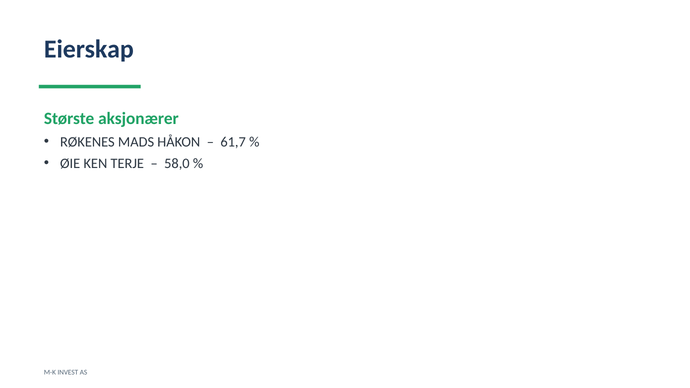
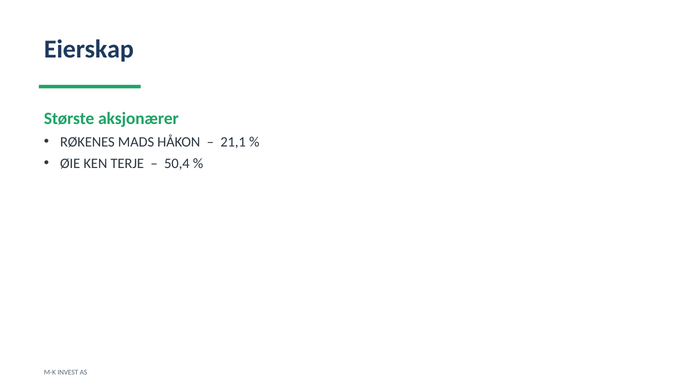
61,7: 61,7 -> 21,1
58,0: 58,0 -> 50,4
